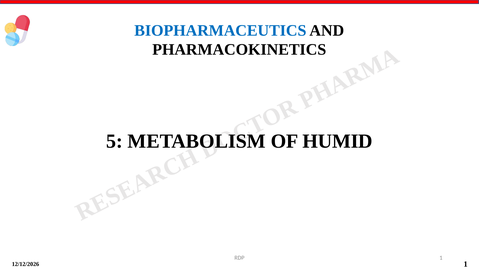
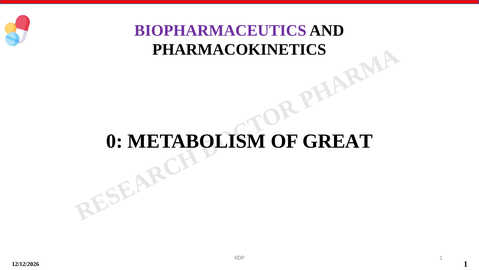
BIOPHARMACEUTICS colour: blue -> purple
5: 5 -> 0
HUMID: HUMID -> GREAT
